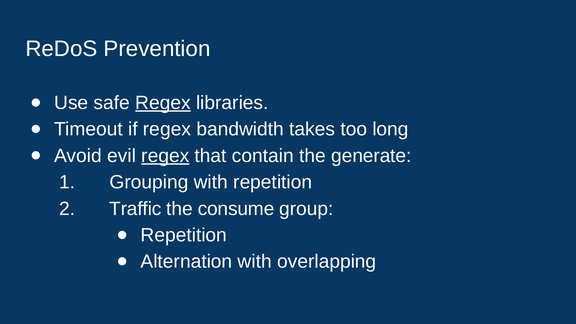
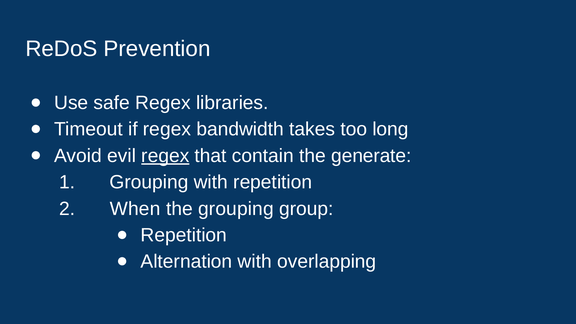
Regex at (163, 103) underline: present -> none
Traffic: Traffic -> When
the consume: consume -> grouping
